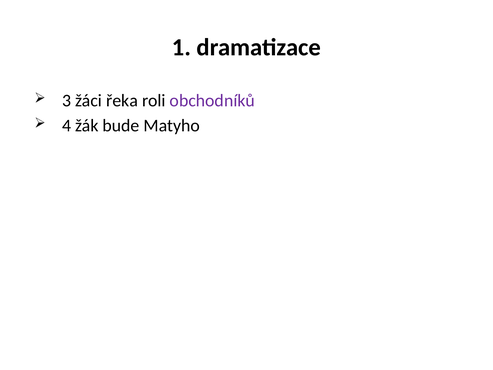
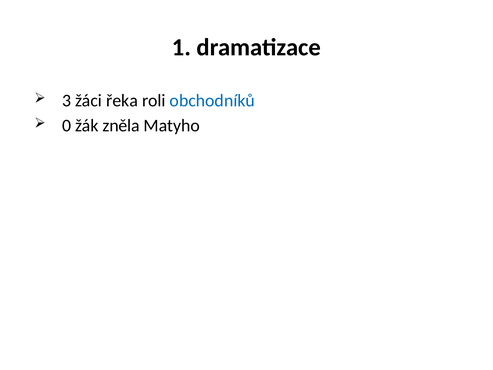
obchodníků colour: purple -> blue
4: 4 -> 0
bude: bude -> zněla
